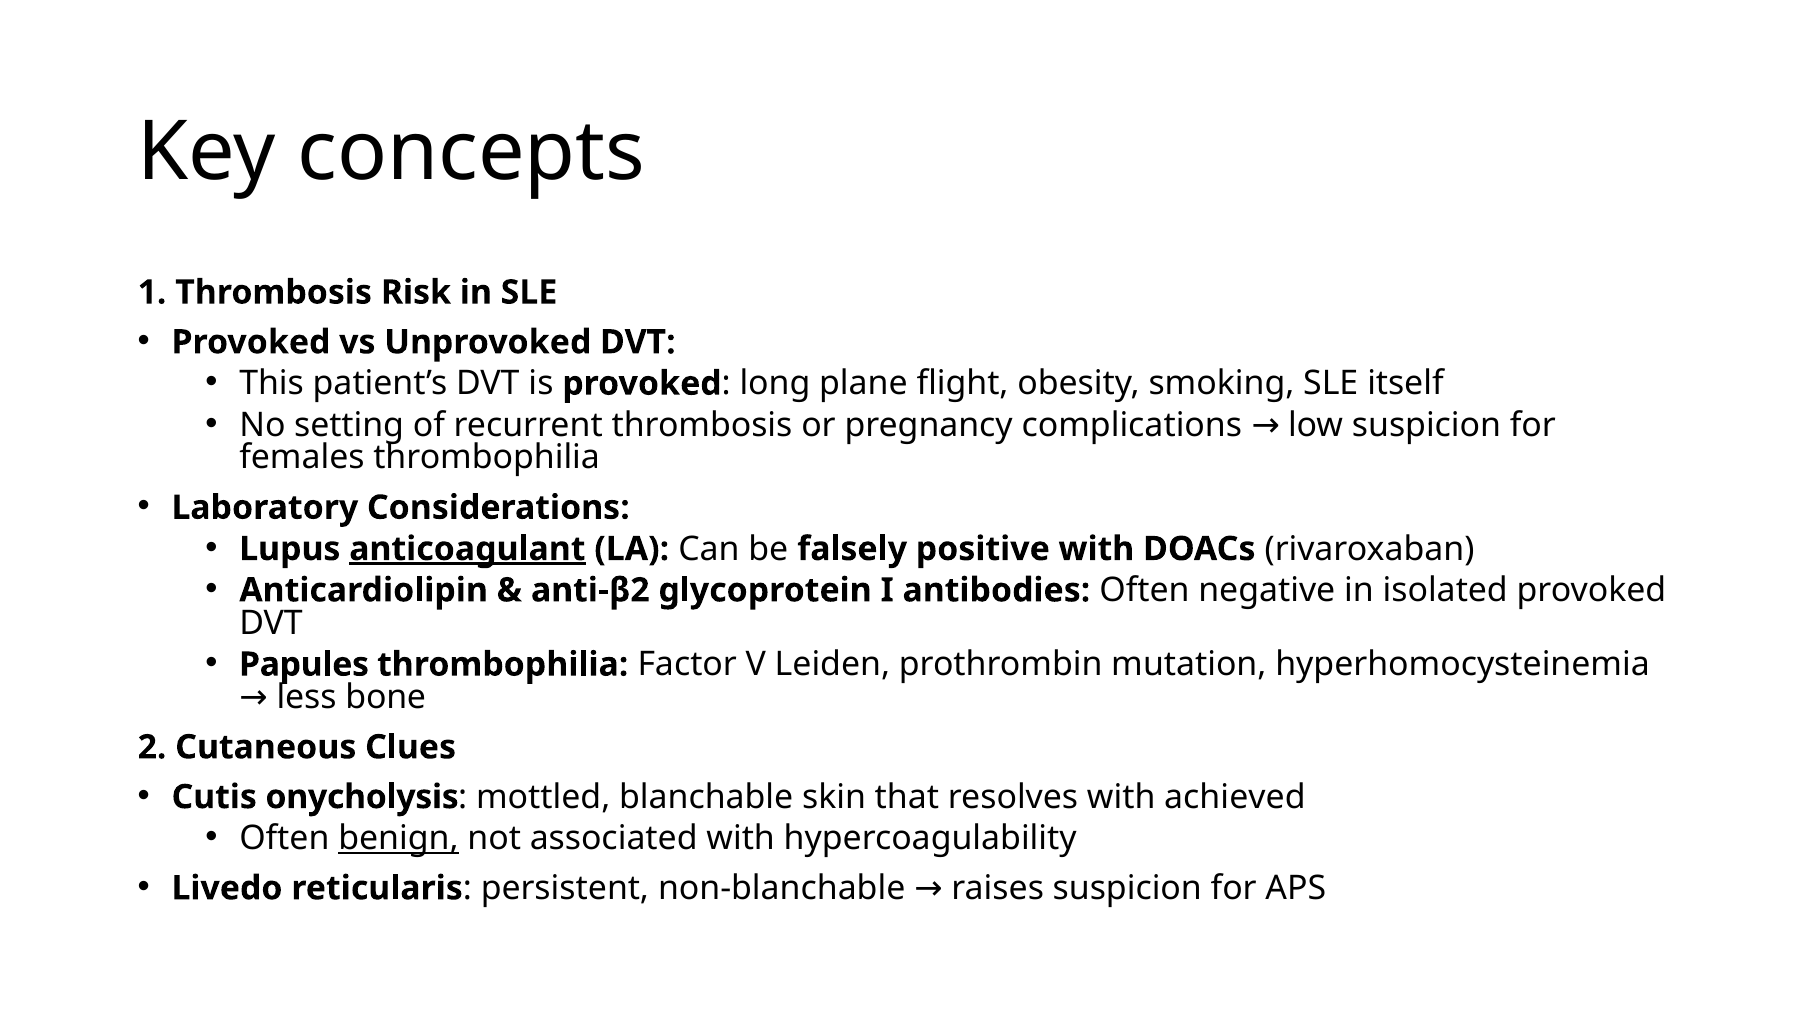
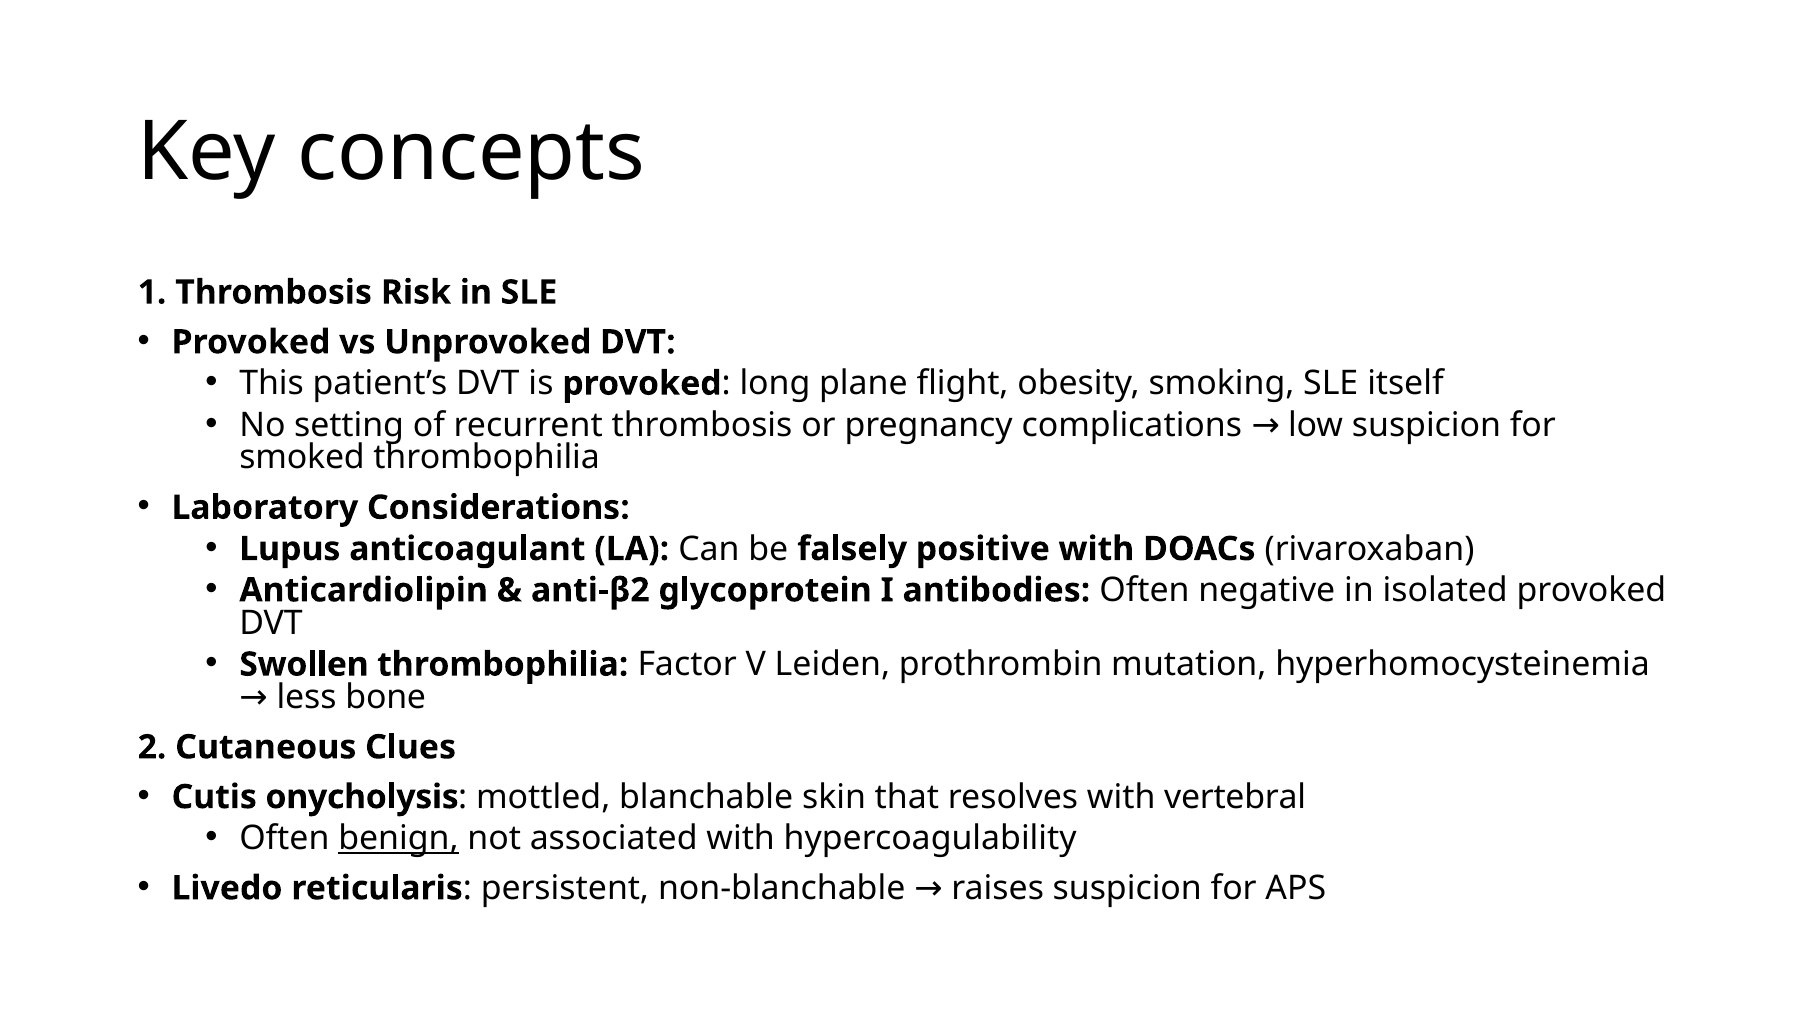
females: females -> smoked
anticoagulant underline: present -> none
Papules: Papules -> Swollen
achieved: achieved -> vertebral
